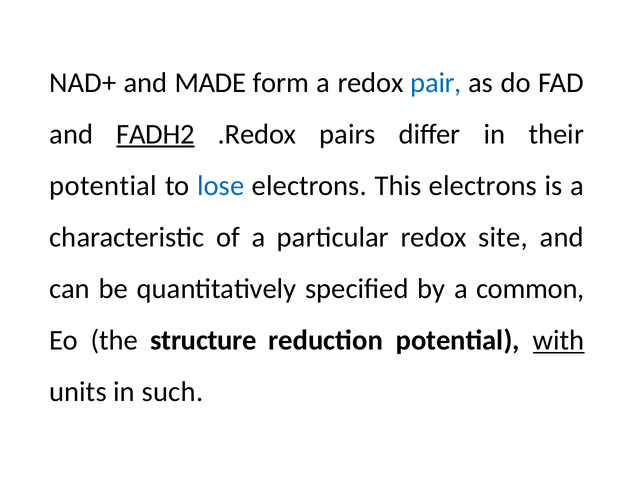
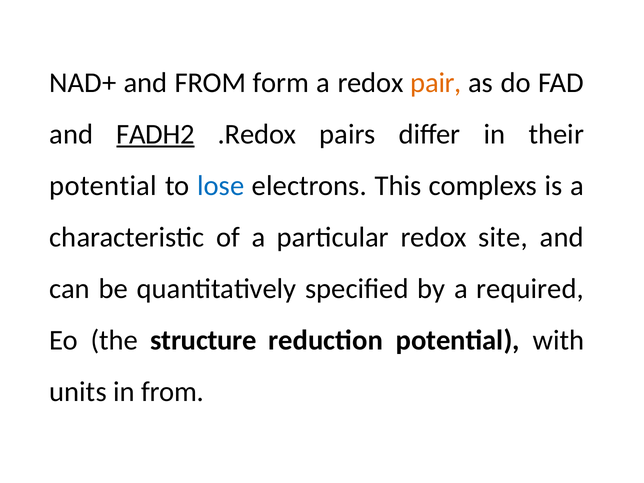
and MADE: MADE -> FROM
pair colour: blue -> orange
This electrons: electrons -> complexs
common: common -> required
with underline: present -> none
in such: such -> from
